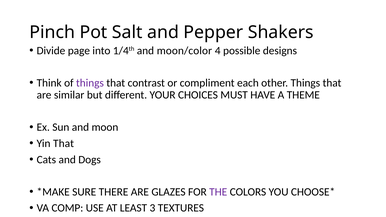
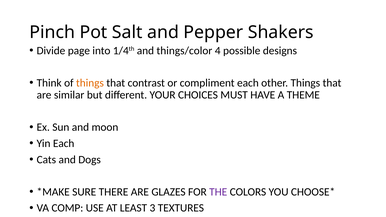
moon/color: moon/color -> things/color
things at (90, 83) colour: purple -> orange
Yin That: That -> Each
